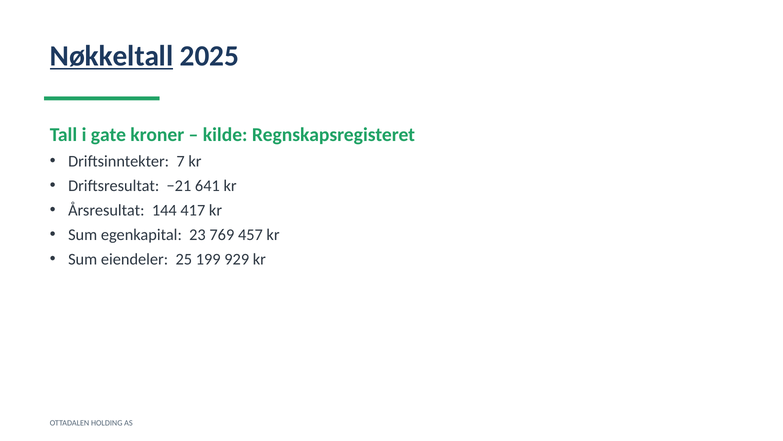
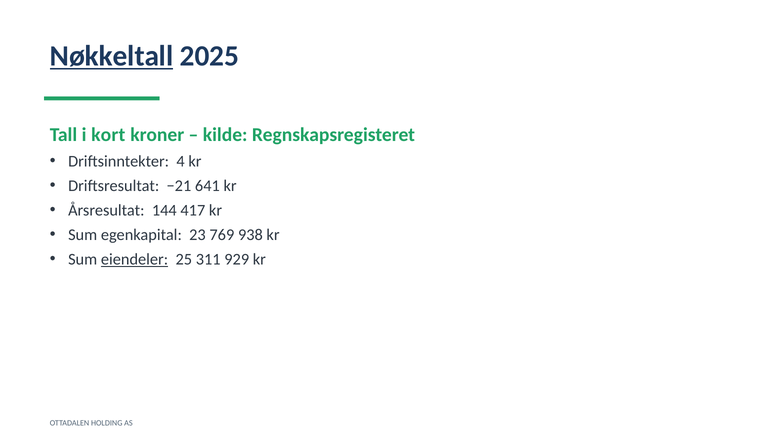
gate: gate -> kort
7: 7 -> 4
457: 457 -> 938
eiendeler underline: none -> present
199: 199 -> 311
